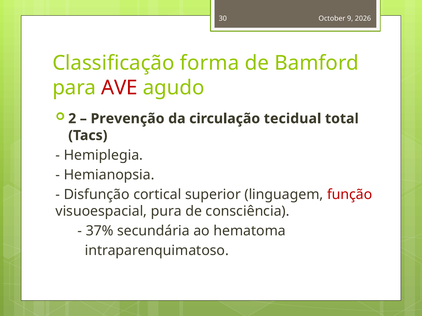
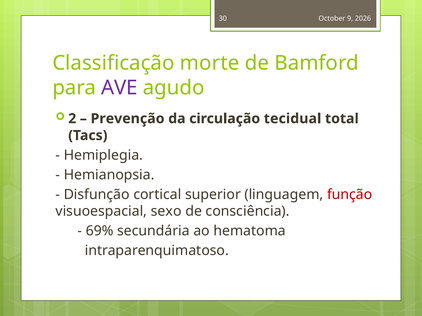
forma: forma -> morte
AVE colour: red -> purple
pura: pura -> sexo
37%: 37% -> 69%
